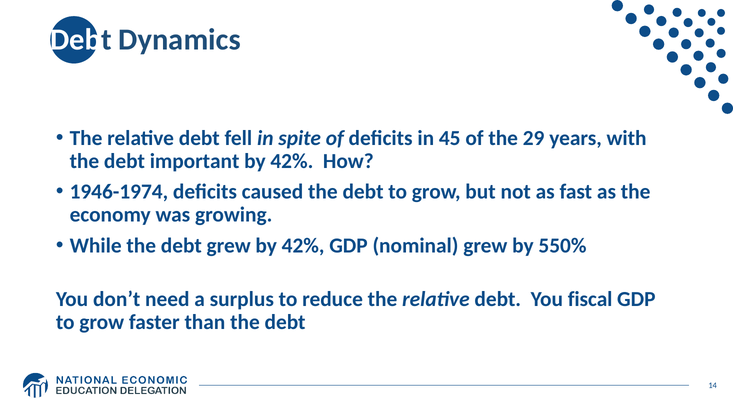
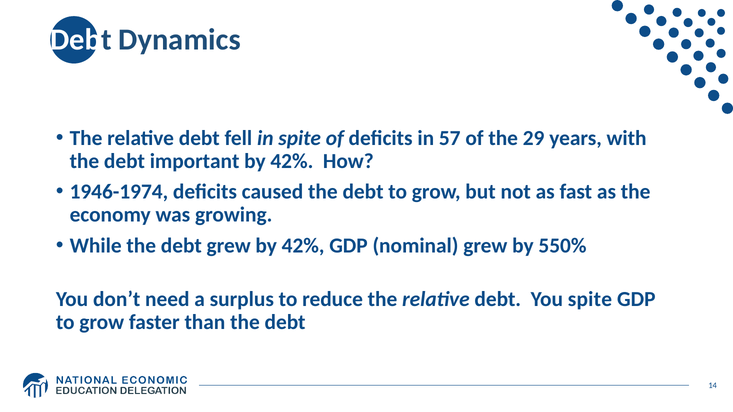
45: 45 -> 57
You fiscal: fiscal -> spite
